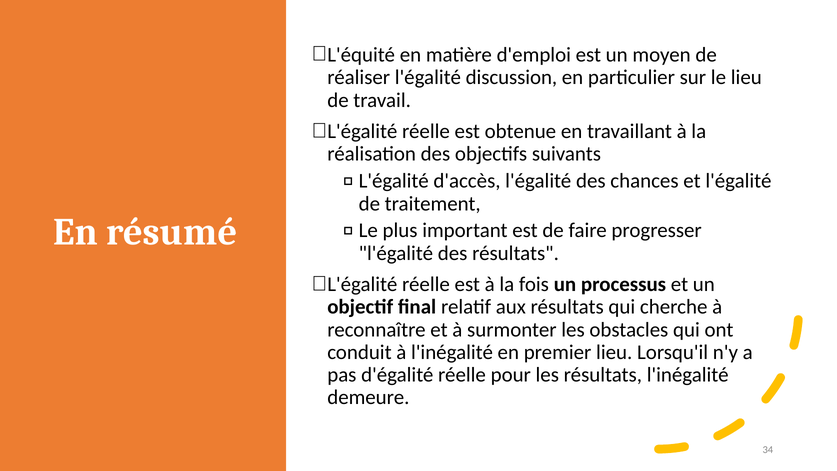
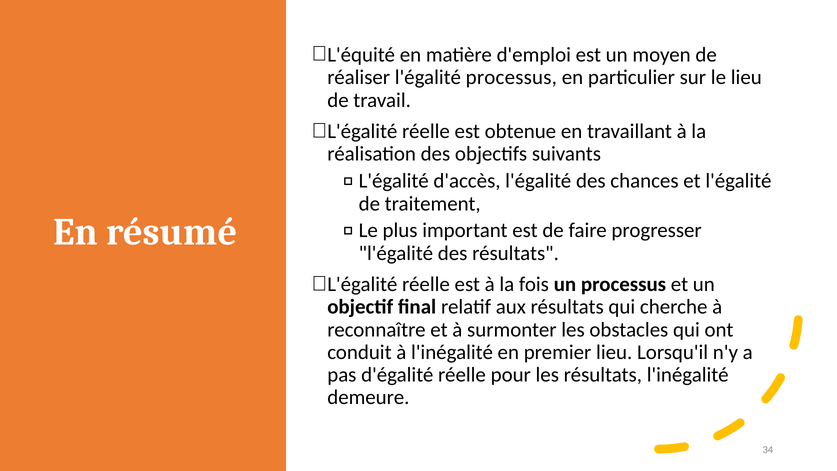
l'égalité discussion: discussion -> processus
